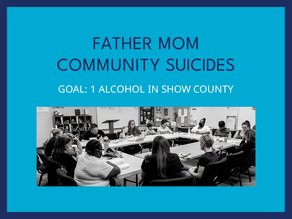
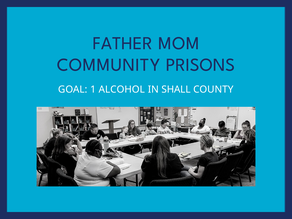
SUICIDES: SUICIDES -> PRISONS
SHOW: SHOW -> SHALL
